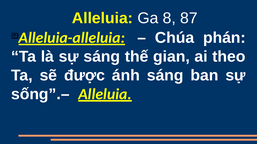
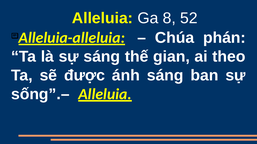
87: 87 -> 52
